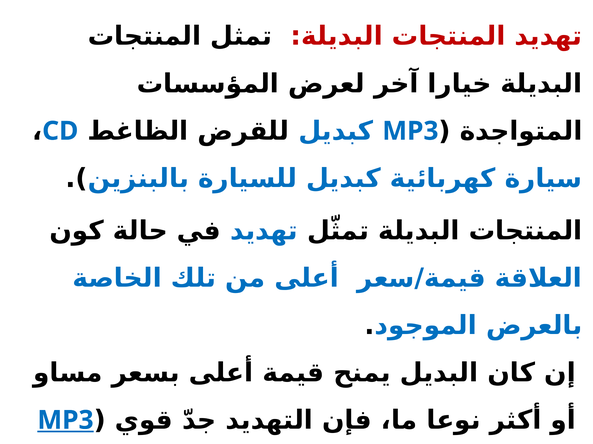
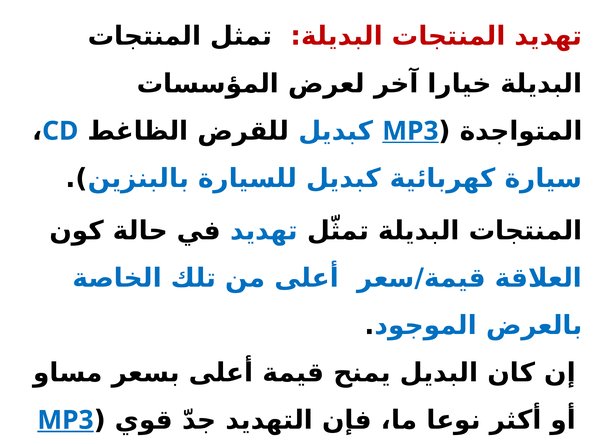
MP3 at (410, 131) underline: none -> present
